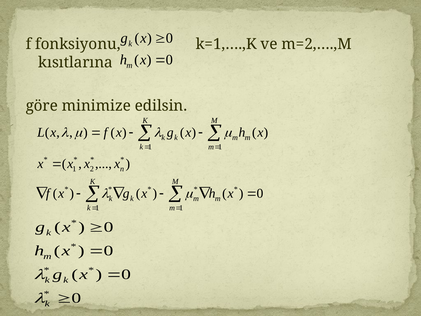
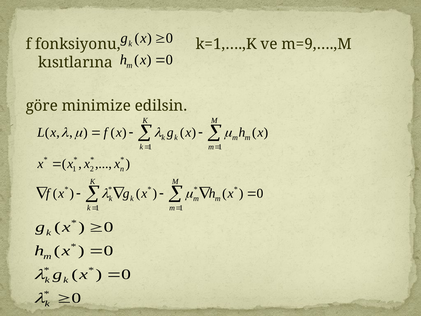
m=2,….,M: m=2,….,M -> m=9,….,M
